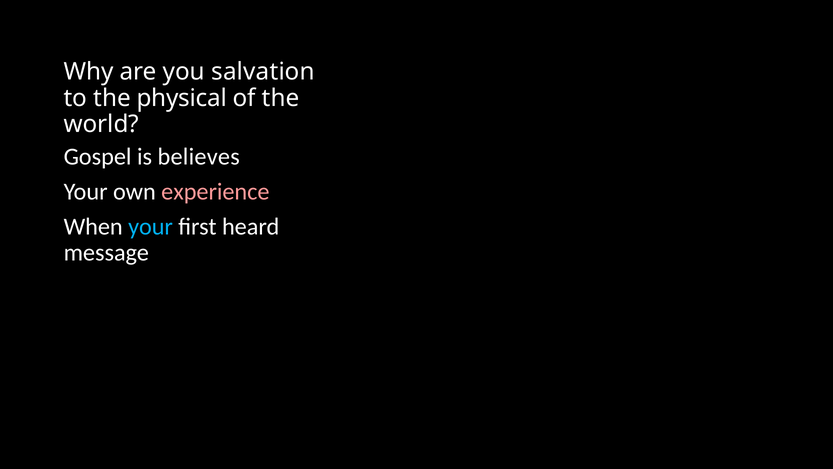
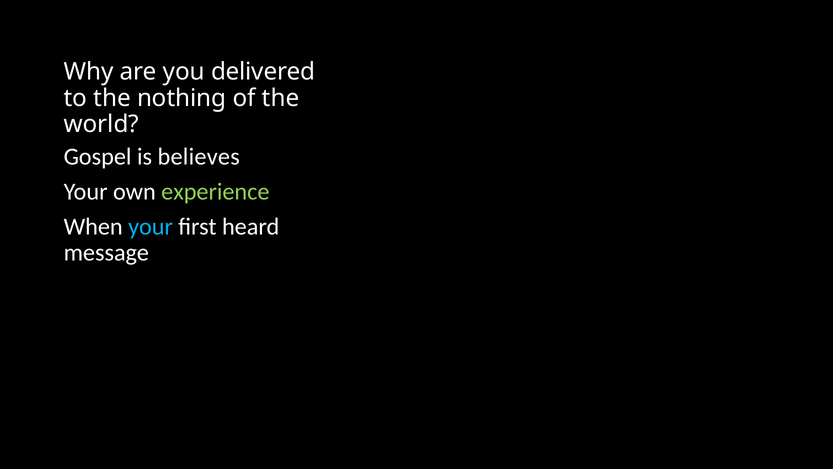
salvation: salvation -> delivered
physical: physical -> nothing
experience colour: pink -> light green
